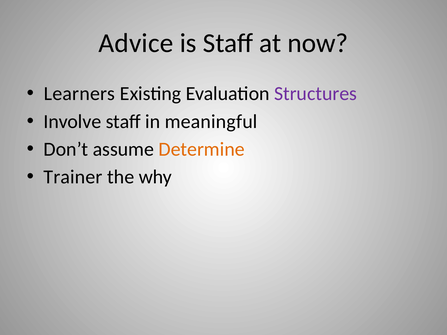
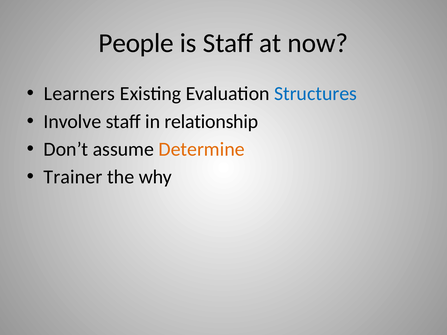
Advice: Advice -> People
Structures colour: purple -> blue
meaningful: meaningful -> relationship
